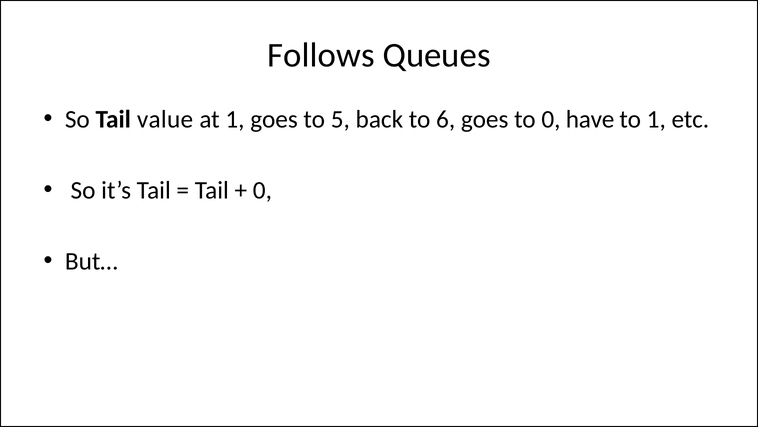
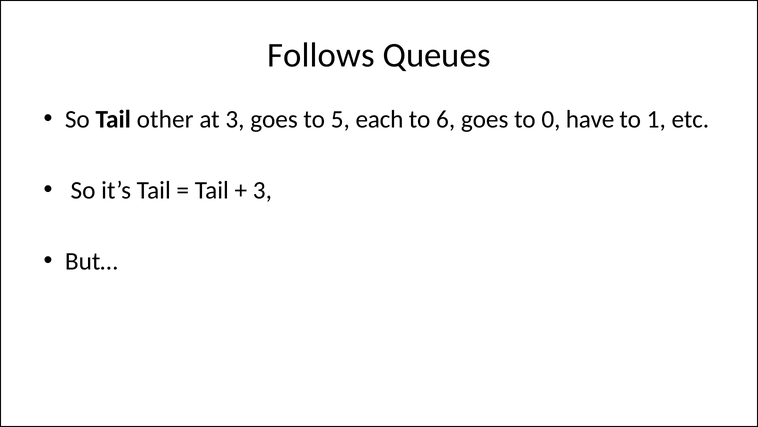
value: value -> other
at 1: 1 -> 3
back: back -> each
0 at (262, 190): 0 -> 3
